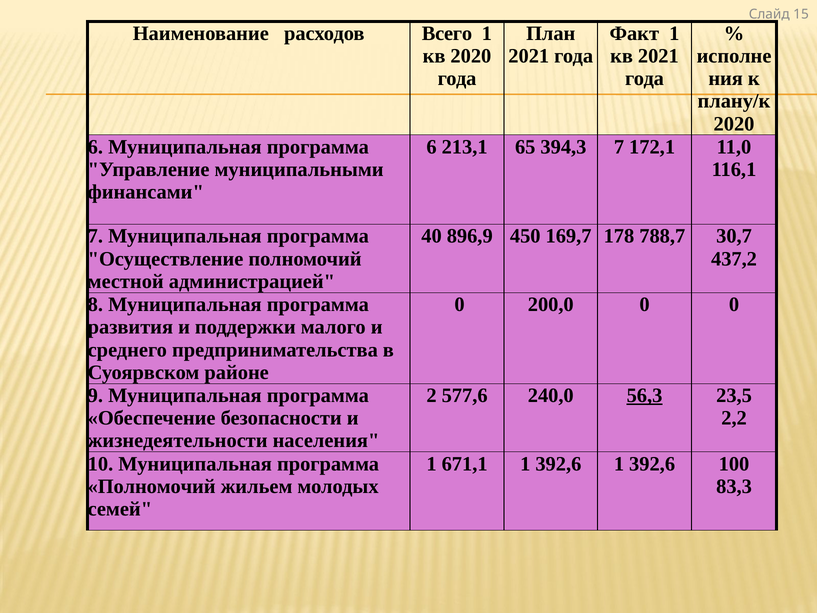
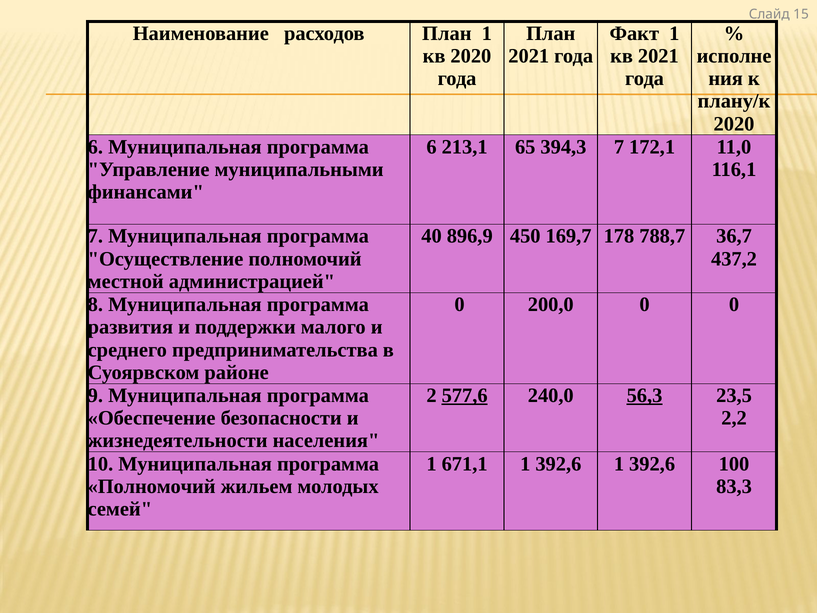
расходов Всего: Всего -> План
30,7: 30,7 -> 36,7
577,6 underline: none -> present
